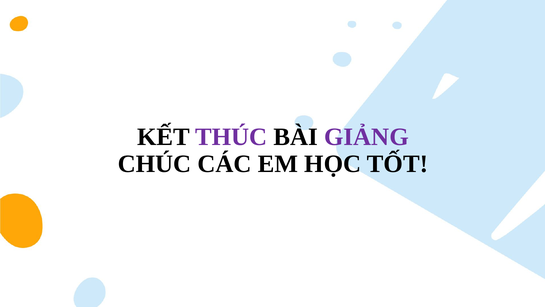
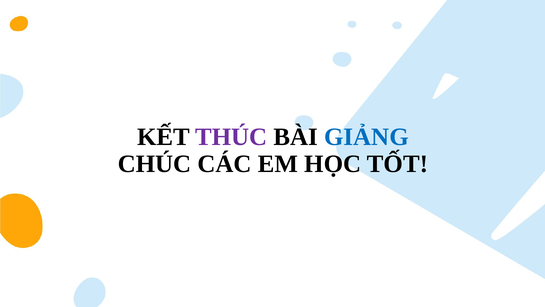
GIẢNG colour: purple -> blue
